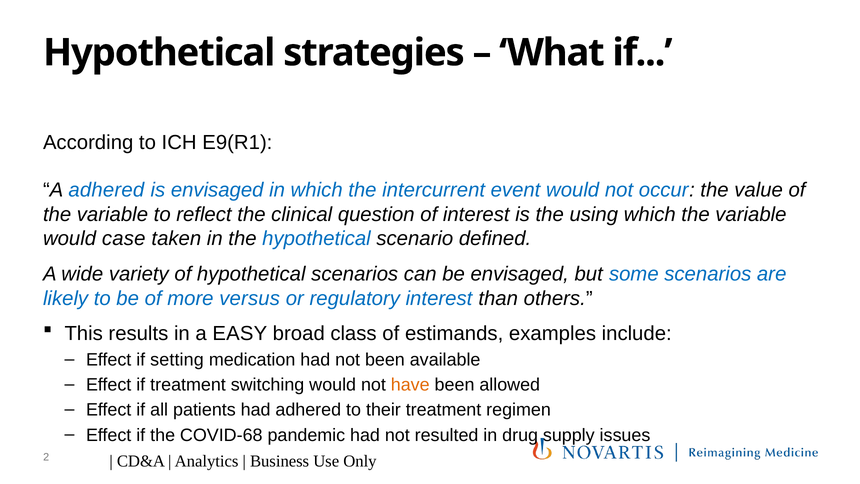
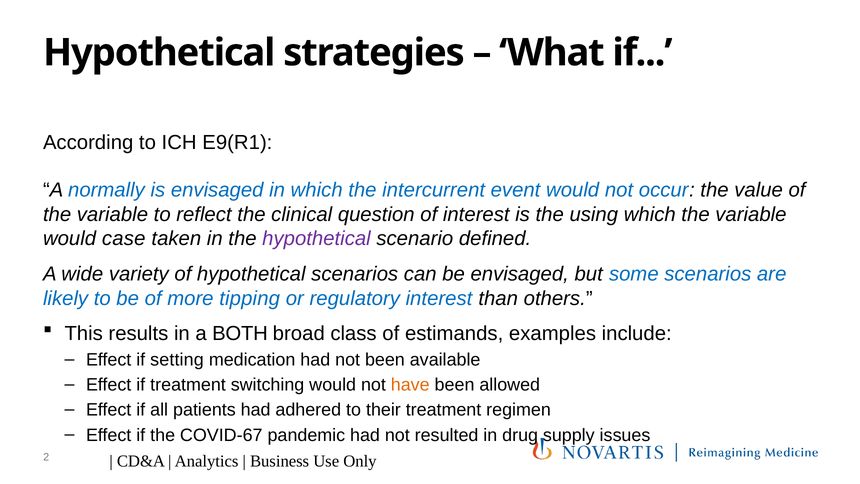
A adhered: adhered -> normally
hypothetical at (316, 239) colour: blue -> purple
versus: versus -> tipping
EASY: EASY -> BOTH
COVID-68: COVID-68 -> COVID-67
